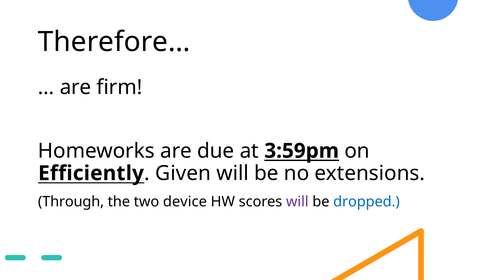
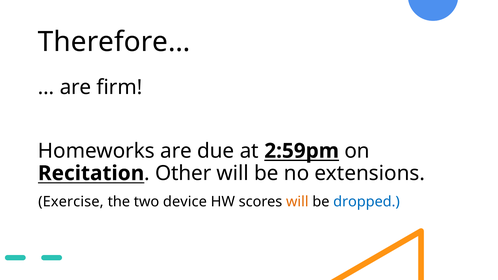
3:59pm: 3:59pm -> 2:59pm
Efficiently: Efficiently -> Recitation
Given: Given -> Other
Through: Through -> Exercise
will at (297, 202) colour: purple -> orange
